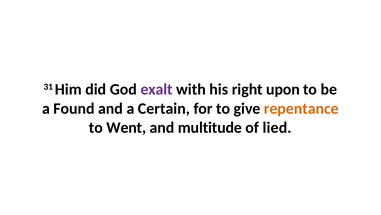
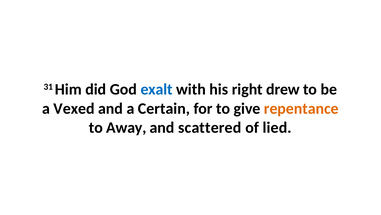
exalt colour: purple -> blue
upon: upon -> drew
Found: Found -> Vexed
Went: Went -> Away
multitude: multitude -> scattered
